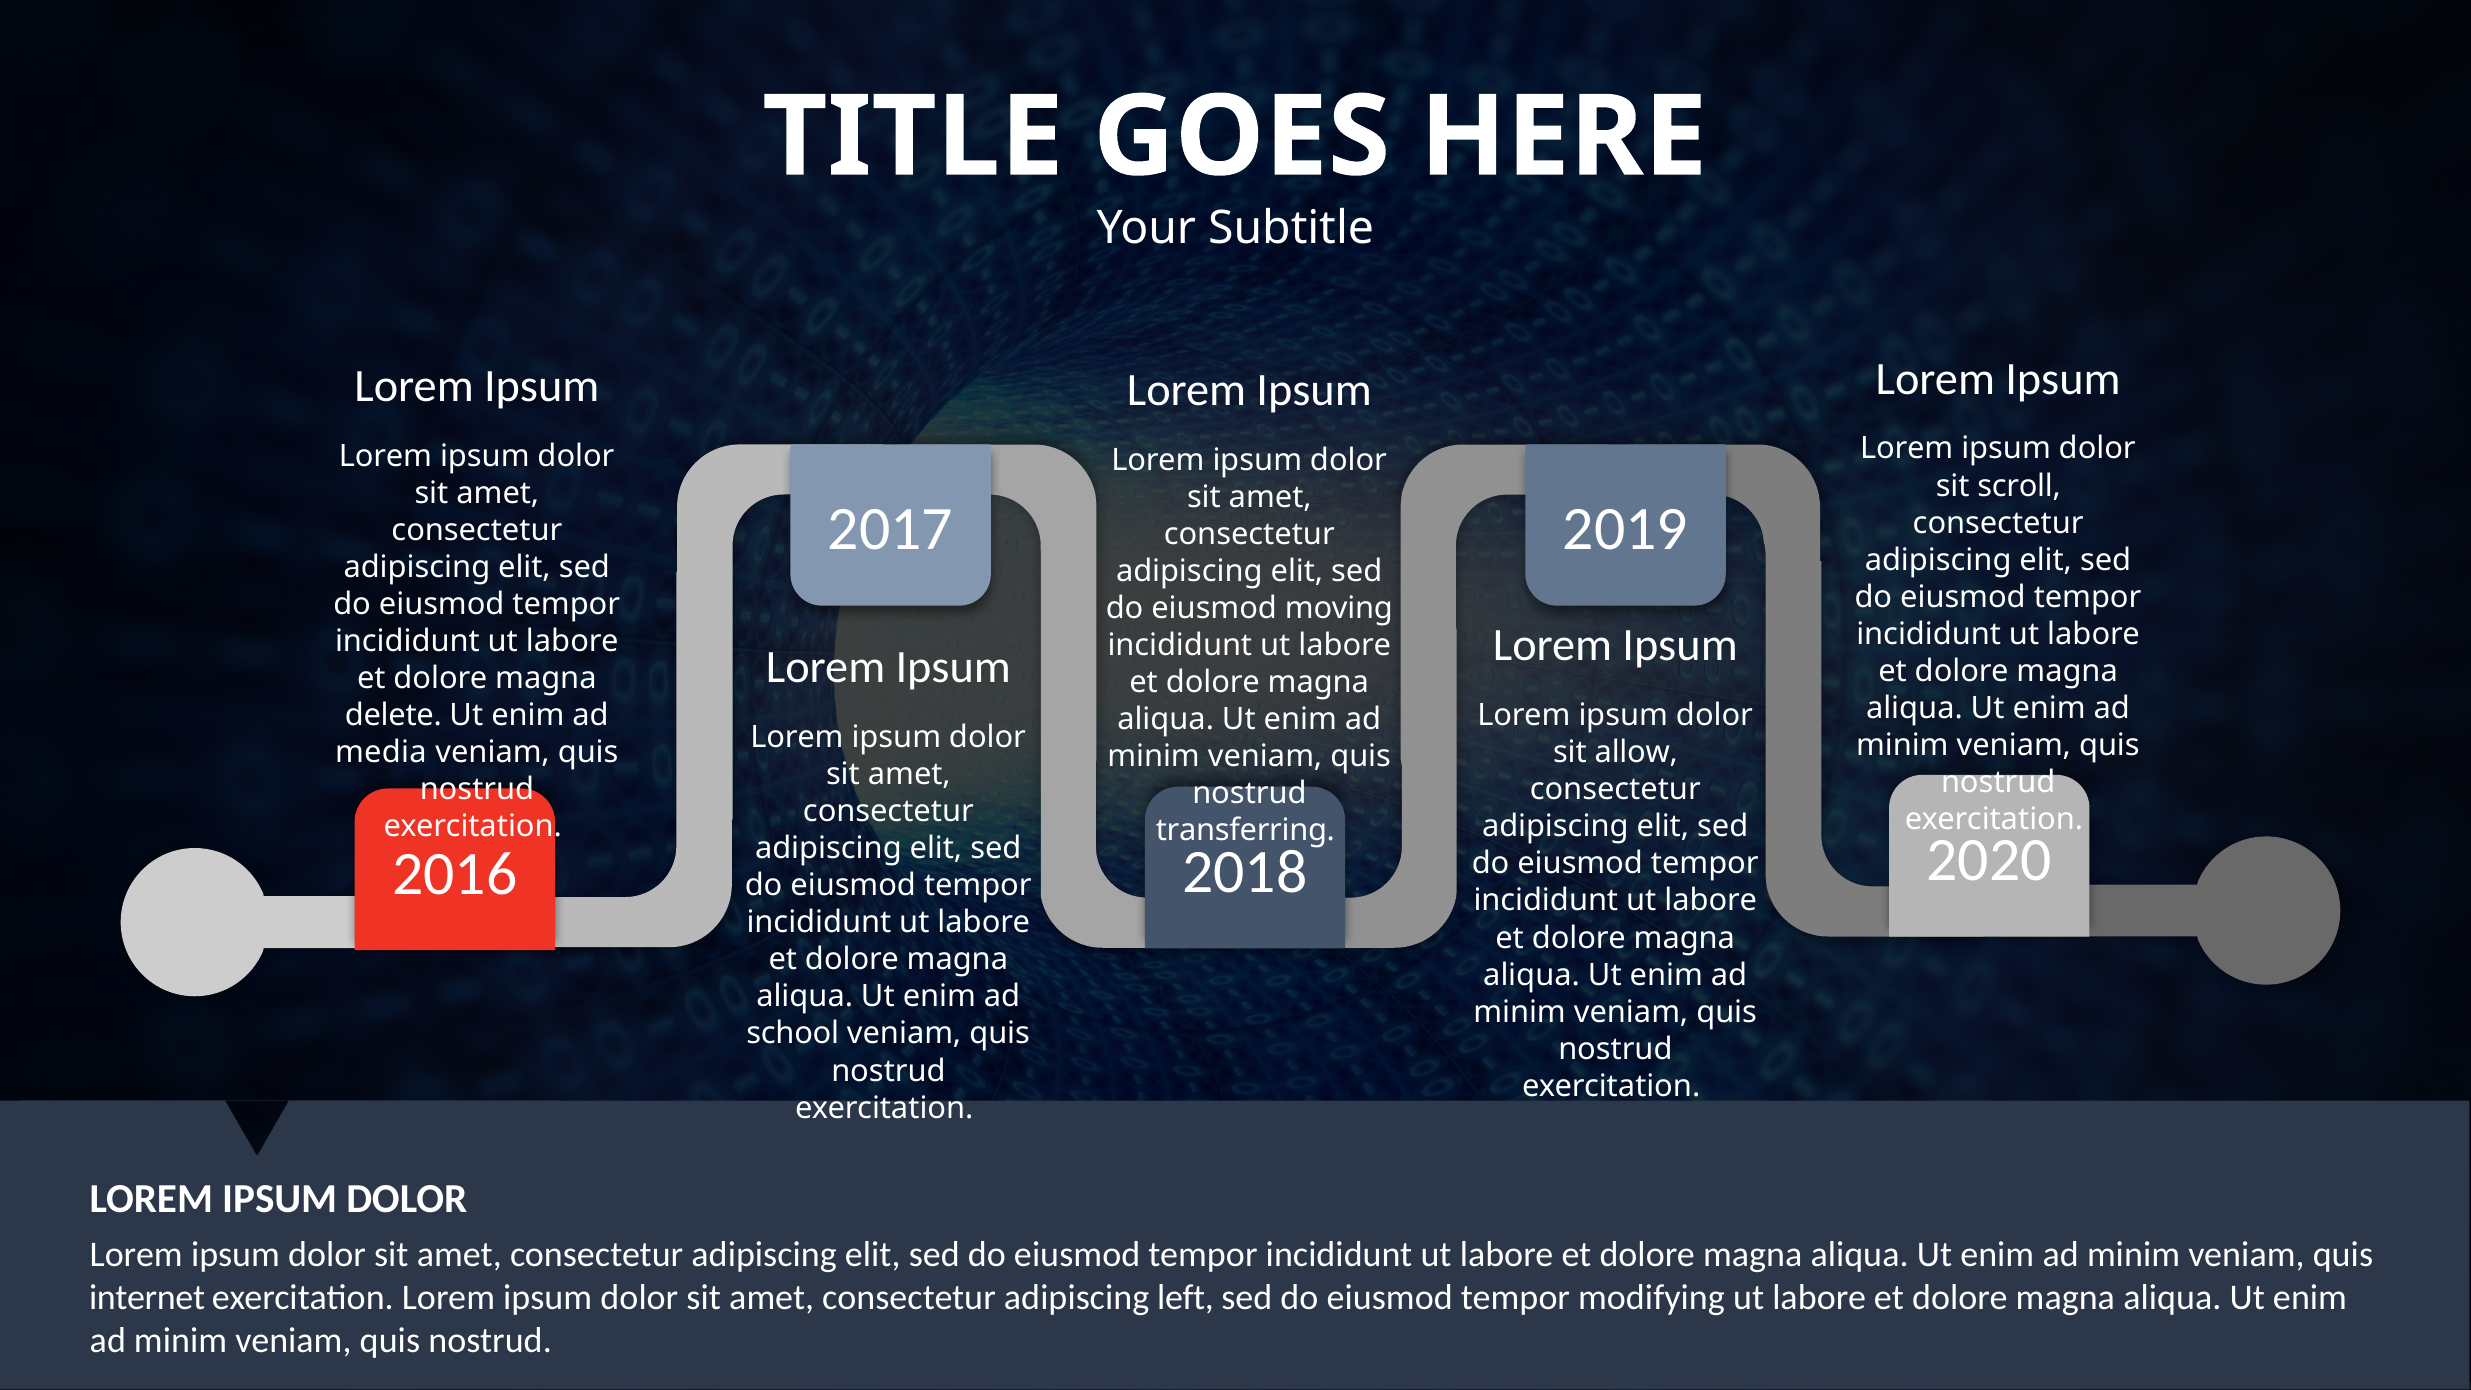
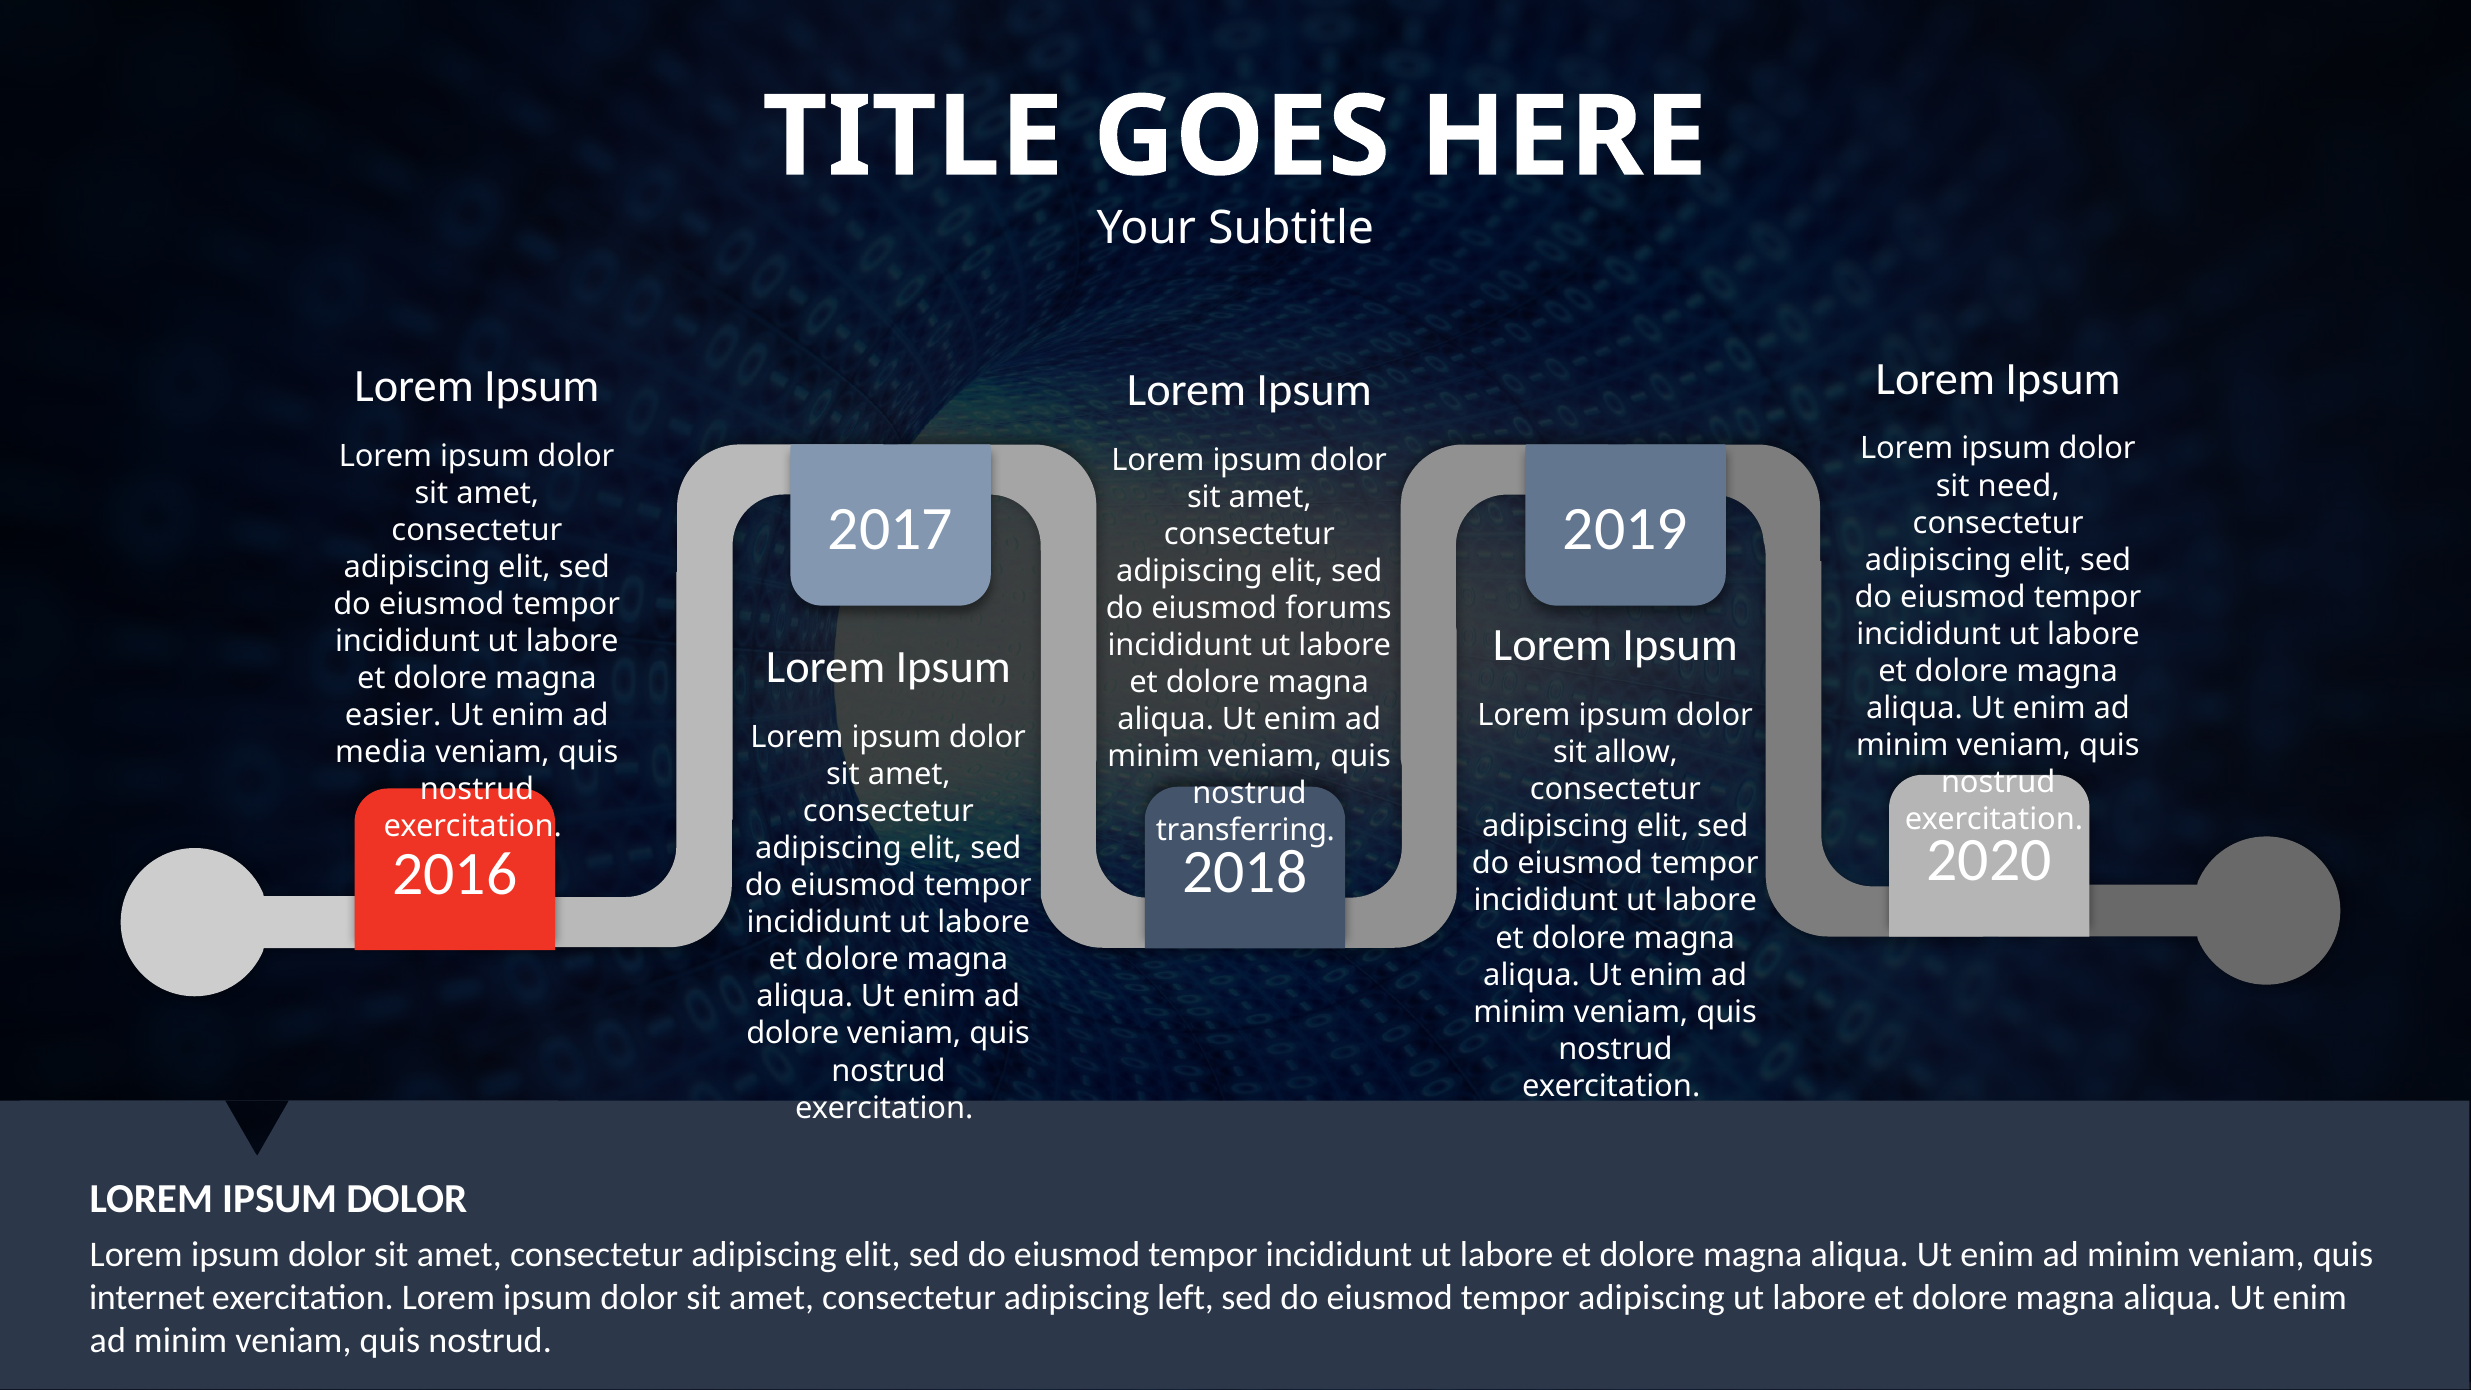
scroll: scroll -> need
moving: moving -> forums
delete: delete -> easier
school at (793, 1034): school -> dolore
tempor modifying: modifying -> adipiscing
